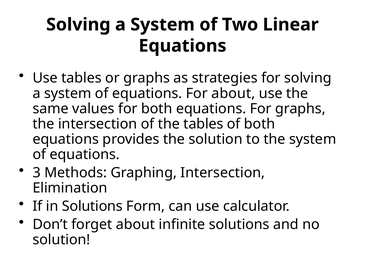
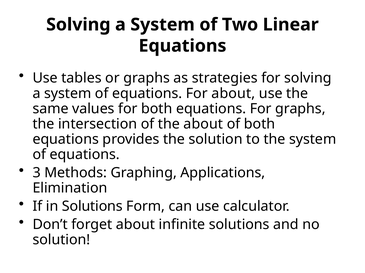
the tables: tables -> about
Graphing Intersection: Intersection -> Applications
